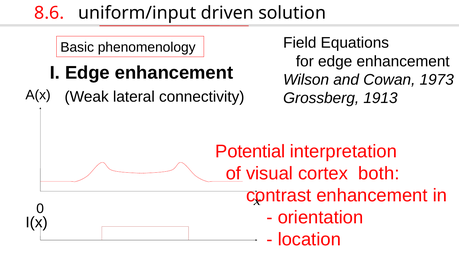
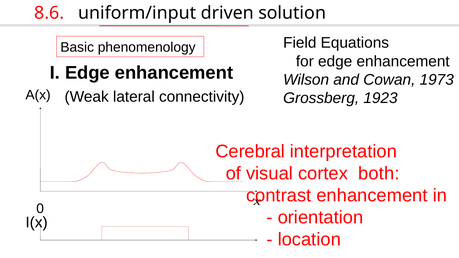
1913: 1913 -> 1923
Potential: Potential -> Cerebral
